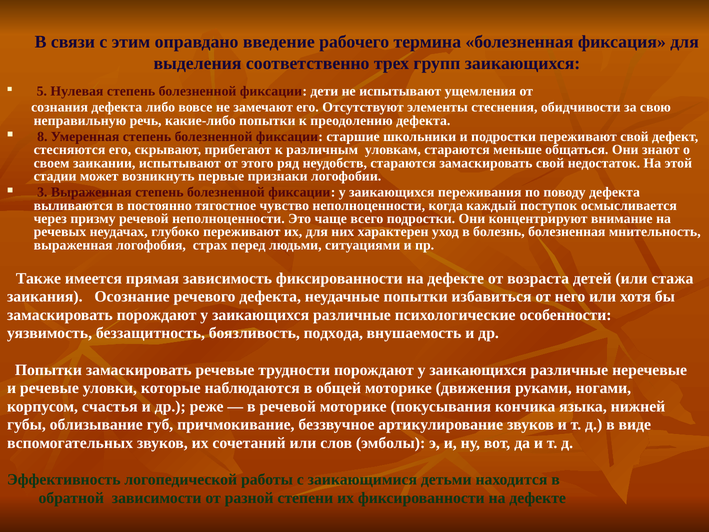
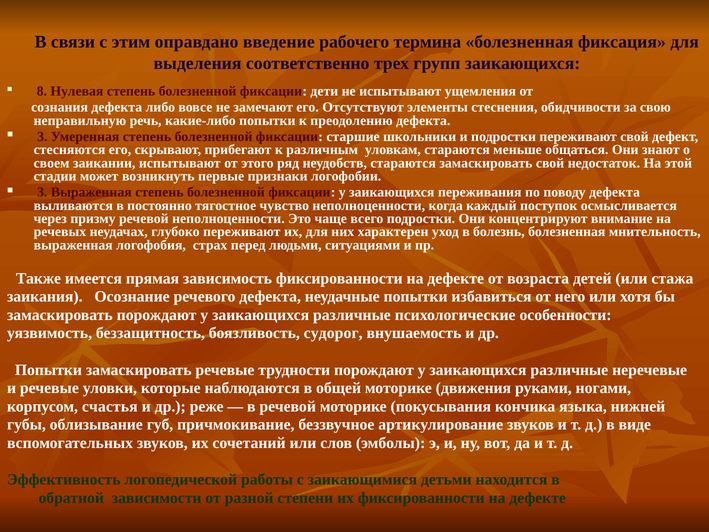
5: 5 -> 8
8 at (42, 136): 8 -> 3
подхода: подхода -> судорог
